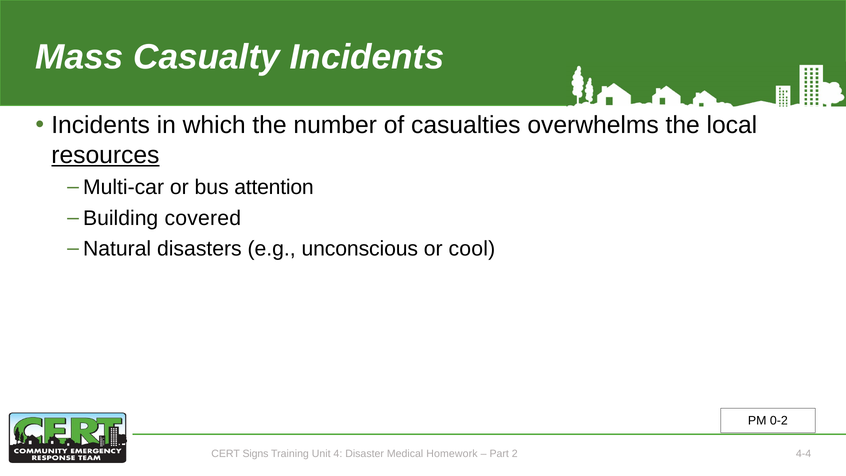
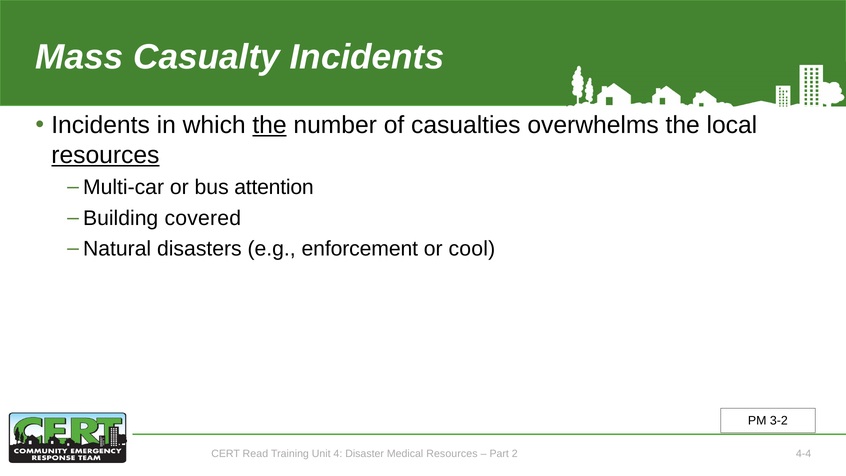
the at (270, 125) underline: none -> present
unconscious: unconscious -> enforcement
0-2: 0-2 -> 3-2
Signs: Signs -> Read
Medical Homework: Homework -> Resources
